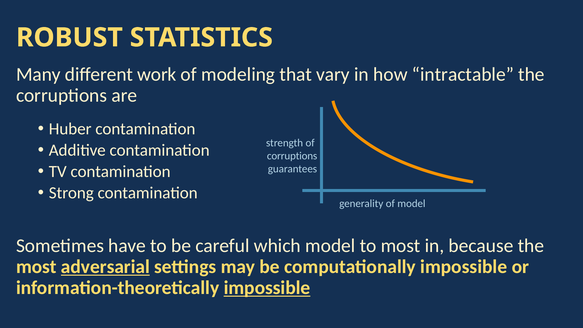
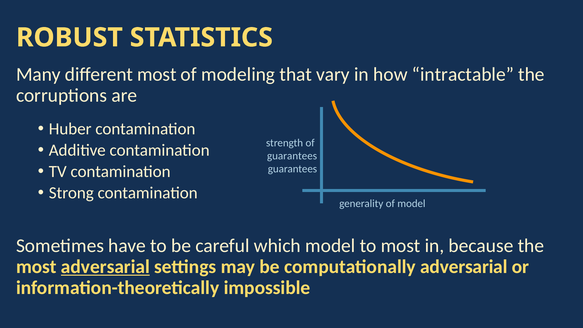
different work: work -> most
corruptions at (292, 156): corruptions -> guarantees
computationally impossible: impossible -> adversarial
impossible at (267, 288) underline: present -> none
